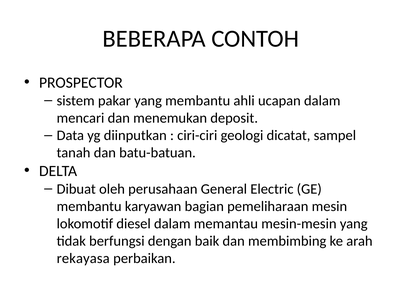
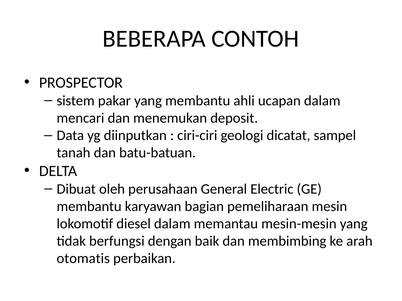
rekayasa: rekayasa -> otomatis
